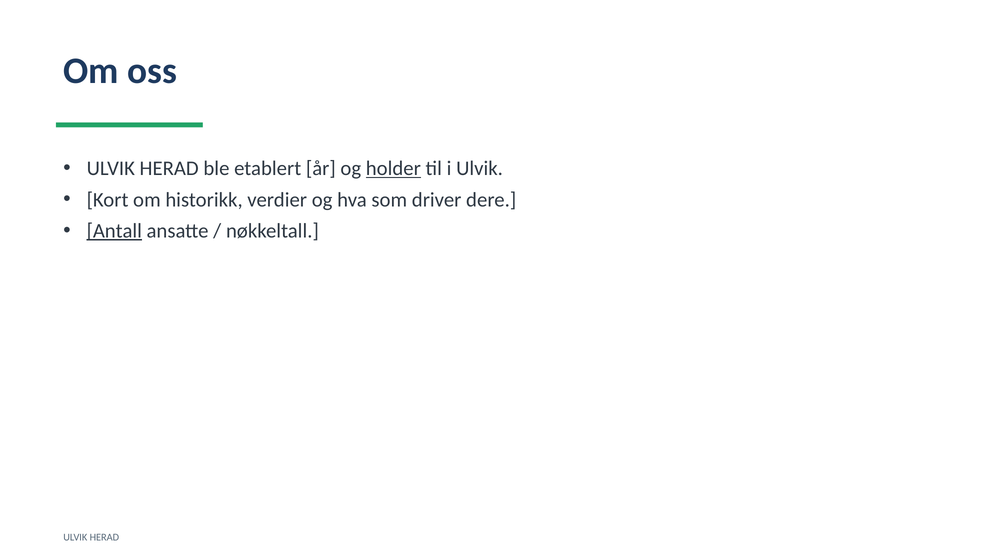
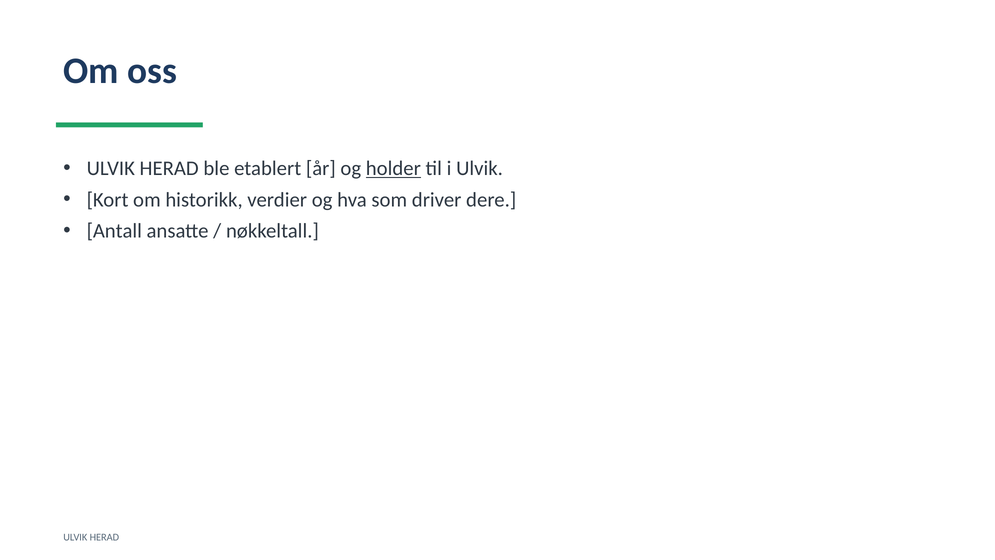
Antall underline: present -> none
